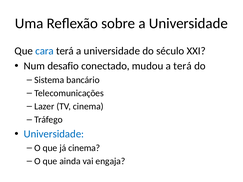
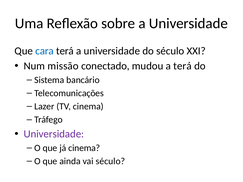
desafio: desafio -> missão
Universidade at (54, 134) colour: blue -> purple
vai engaja: engaja -> século
